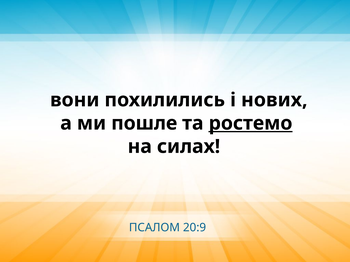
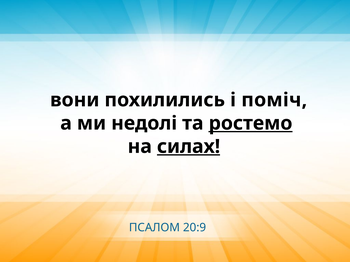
нових: нових -> поміч
пошле: пошле -> недолі
силах underline: none -> present
